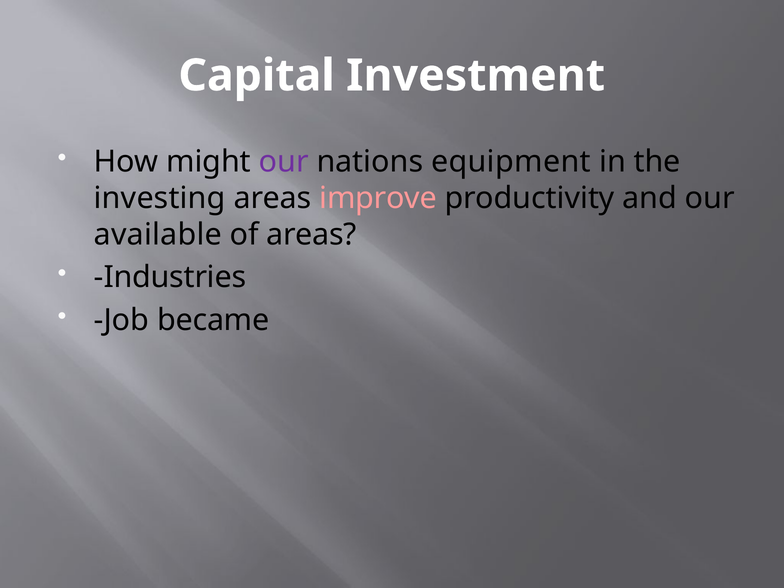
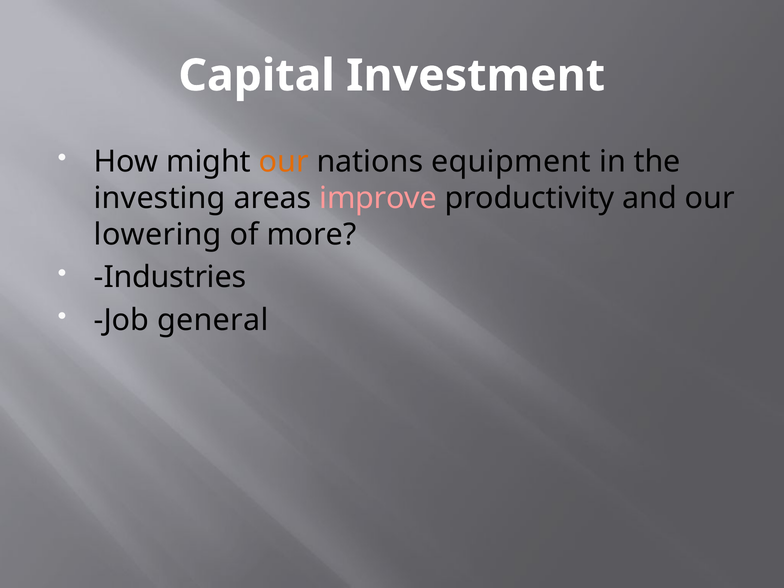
our at (284, 161) colour: purple -> orange
available: available -> lowering
of areas: areas -> more
became: became -> general
